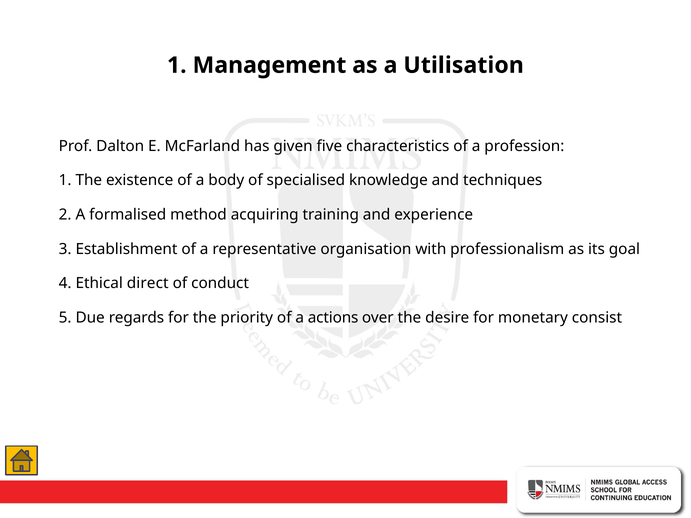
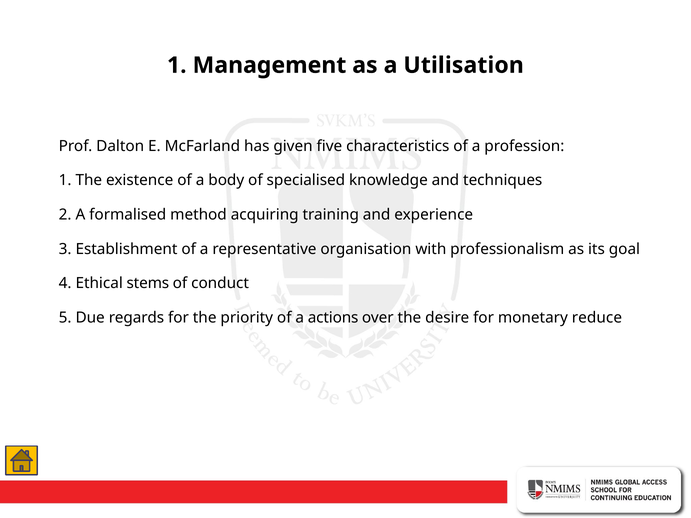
direct: direct -> stems
consist: consist -> reduce
